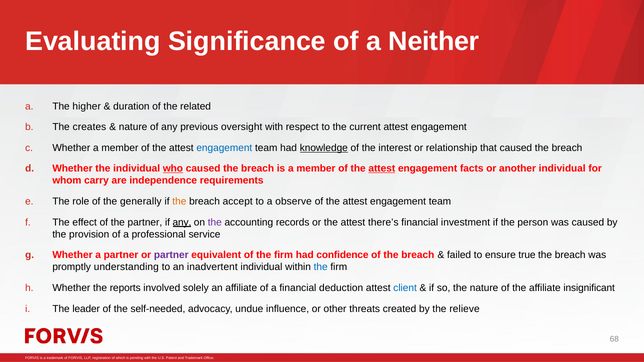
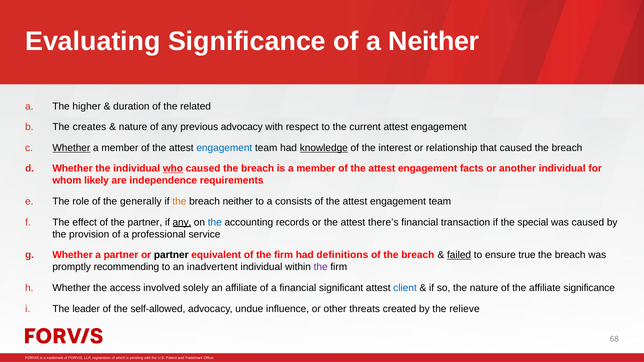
previous oversight: oversight -> advocacy
Whether at (71, 148) underline: none -> present
attest at (382, 169) underline: present -> none
carry: carry -> likely
breach accept: accept -> neither
observe: observe -> consists
the at (215, 222) colour: purple -> blue
investment: investment -> transaction
person: person -> special
partner at (171, 255) colour: purple -> black
confidence: confidence -> definitions
failed underline: none -> present
understanding: understanding -> recommending
the at (321, 267) colour: blue -> purple
reports: reports -> access
deduction: deduction -> significant
affiliate insignificant: insignificant -> significance
self-needed: self-needed -> self-allowed
